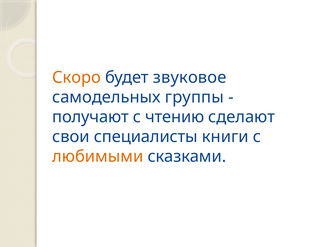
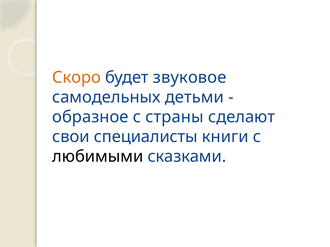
группы: группы -> детьми
получают: получают -> образное
чтению: чтению -> страны
любимыми colour: orange -> black
